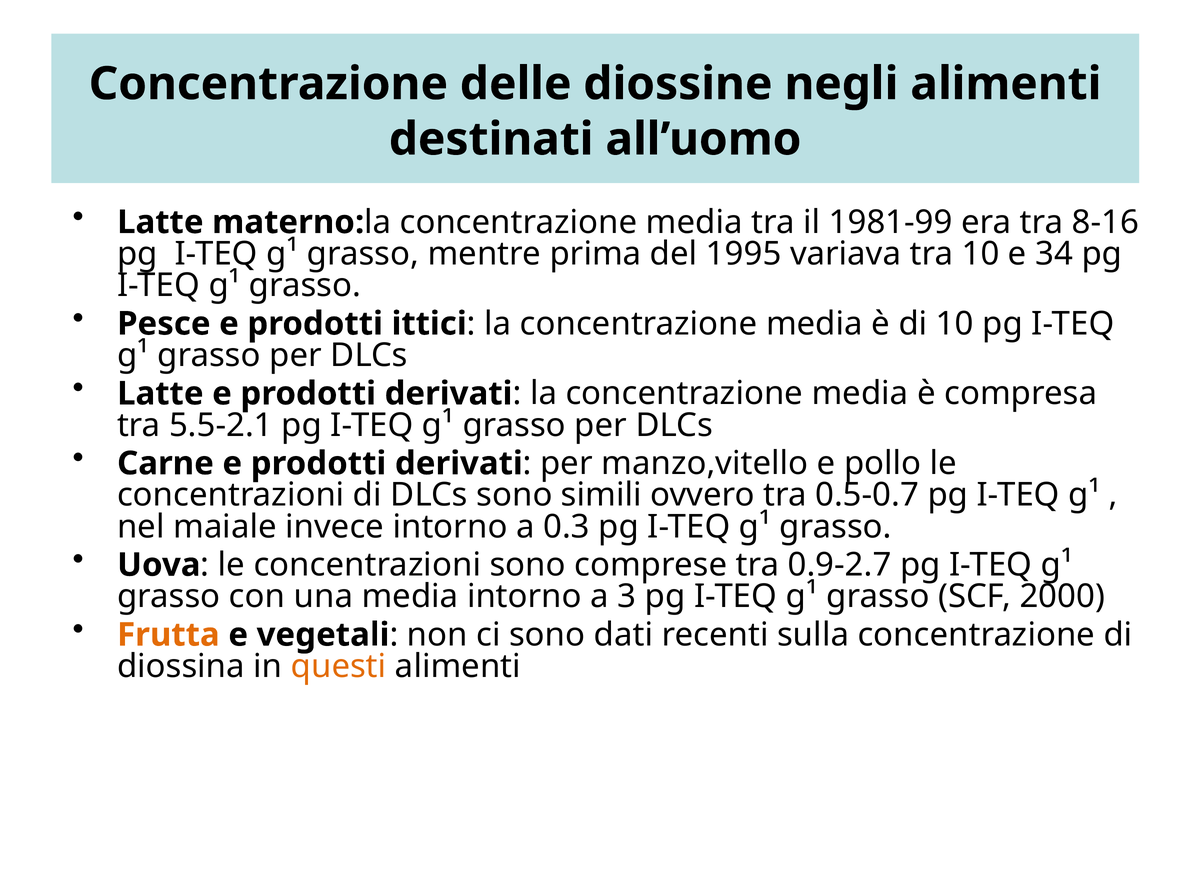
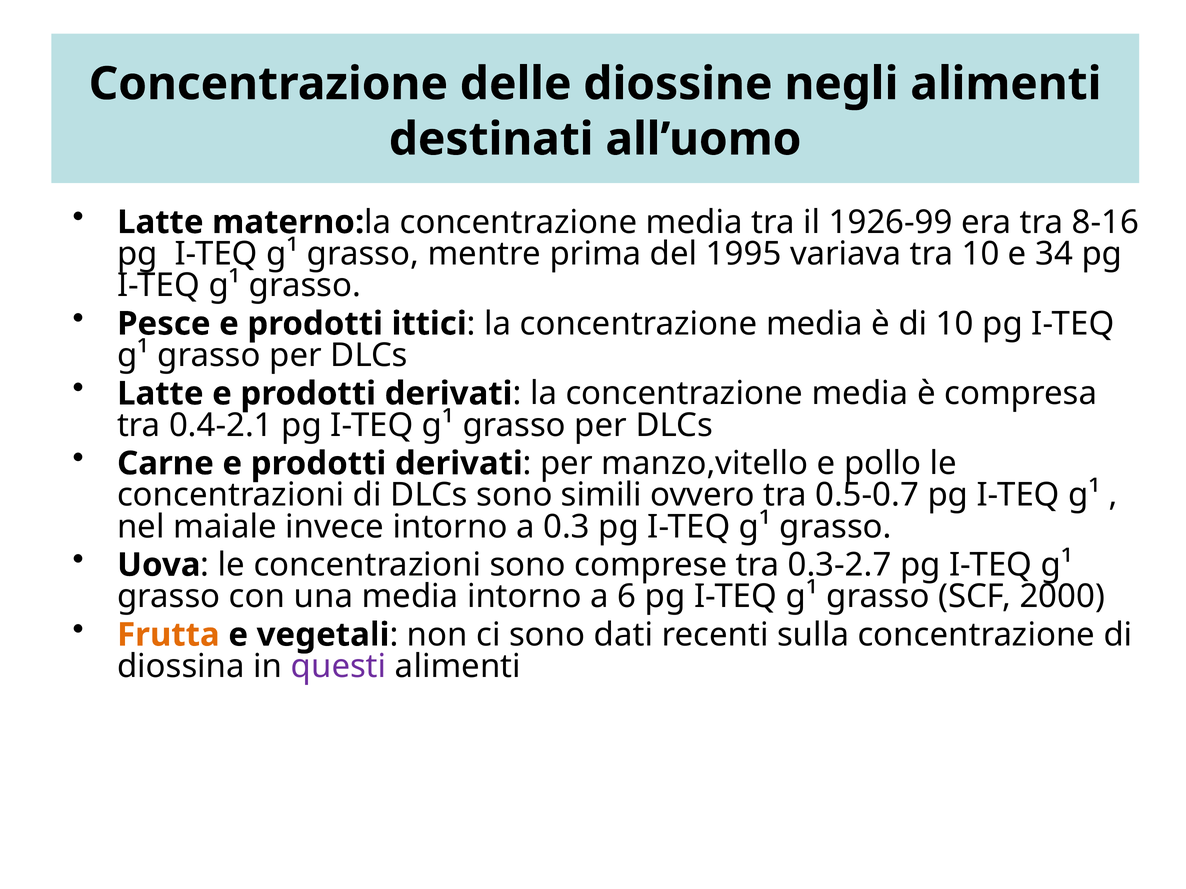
1981-99: 1981-99 -> 1926-99
5.5-2.1: 5.5-2.1 -> 0.4-2.1
0.9-2.7: 0.9-2.7 -> 0.3-2.7
3: 3 -> 6
questi colour: orange -> purple
